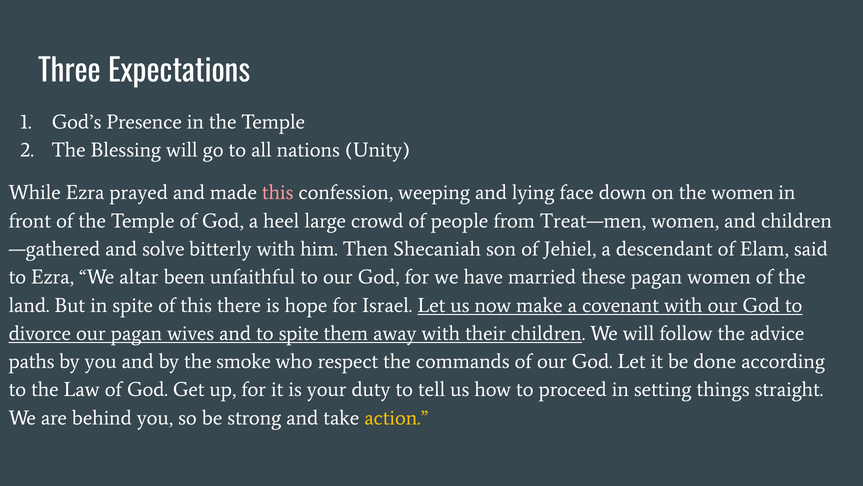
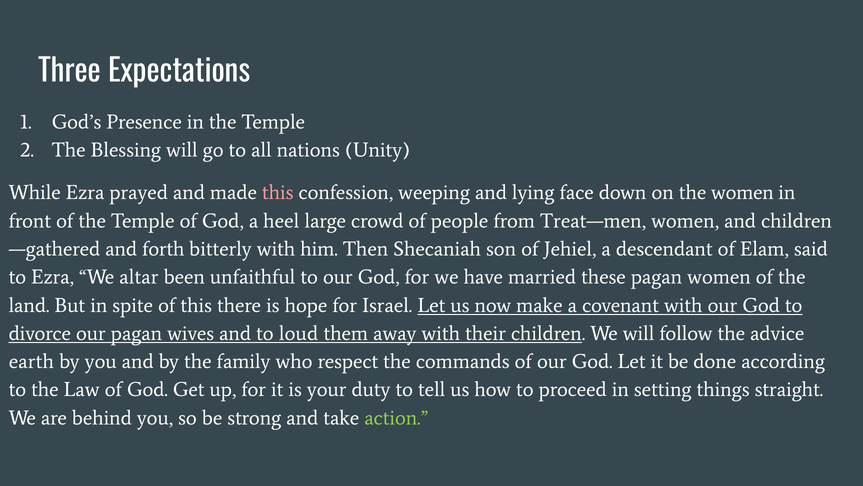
solve: solve -> forth
to spite: spite -> loud
paths: paths -> earth
smoke: smoke -> family
action colour: yellow -> light green
